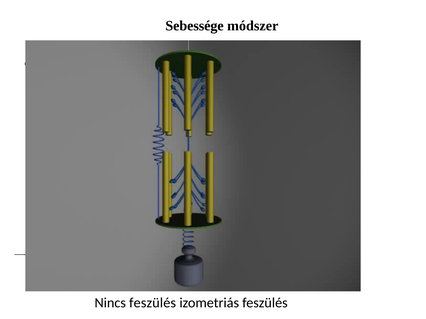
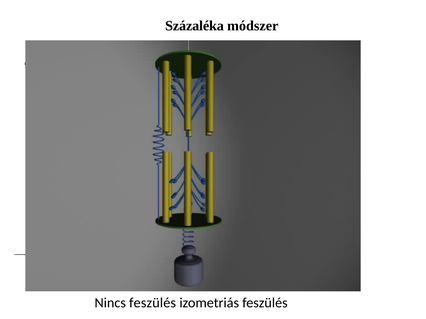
Sebessége: Sebessége -> Százaléka
